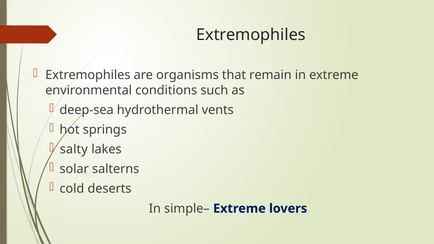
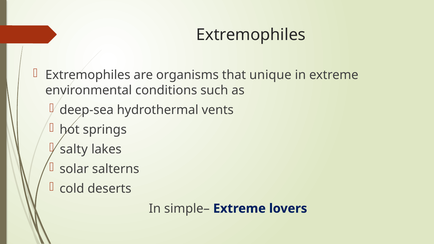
remain: remain -> unique
